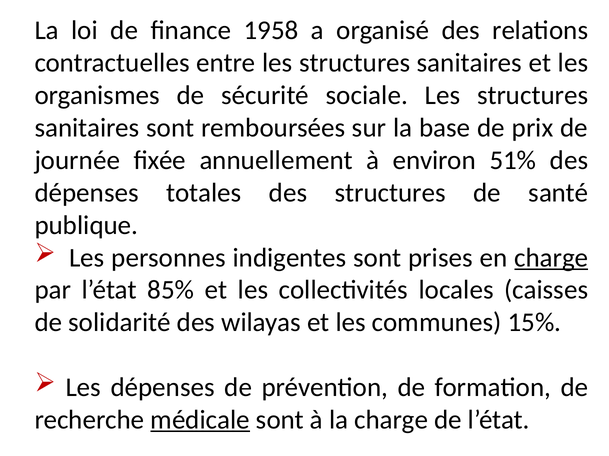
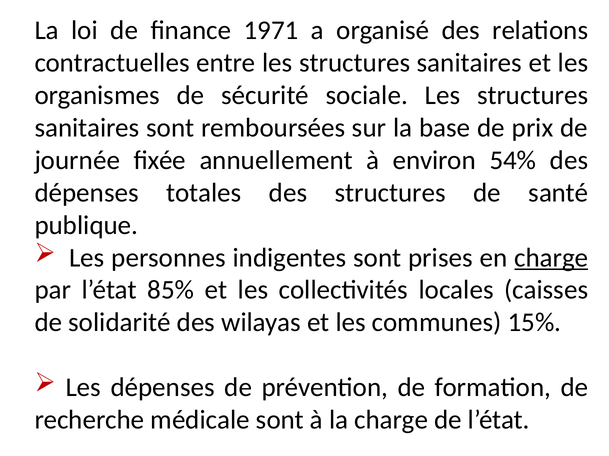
1958: 1958 -> 1971
51%: 51% -> 54%
médicale underline: present -> none
